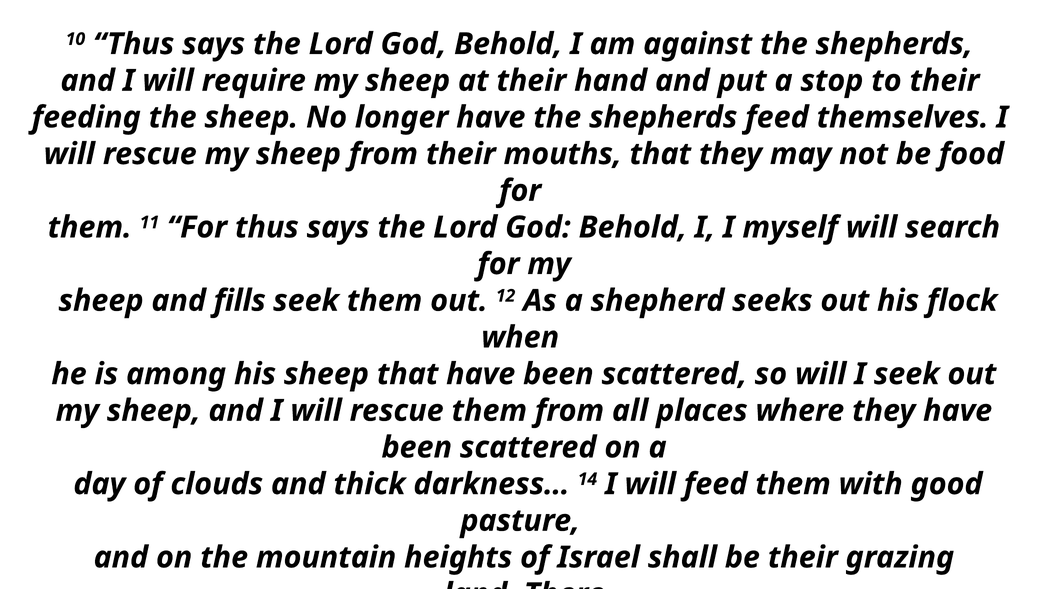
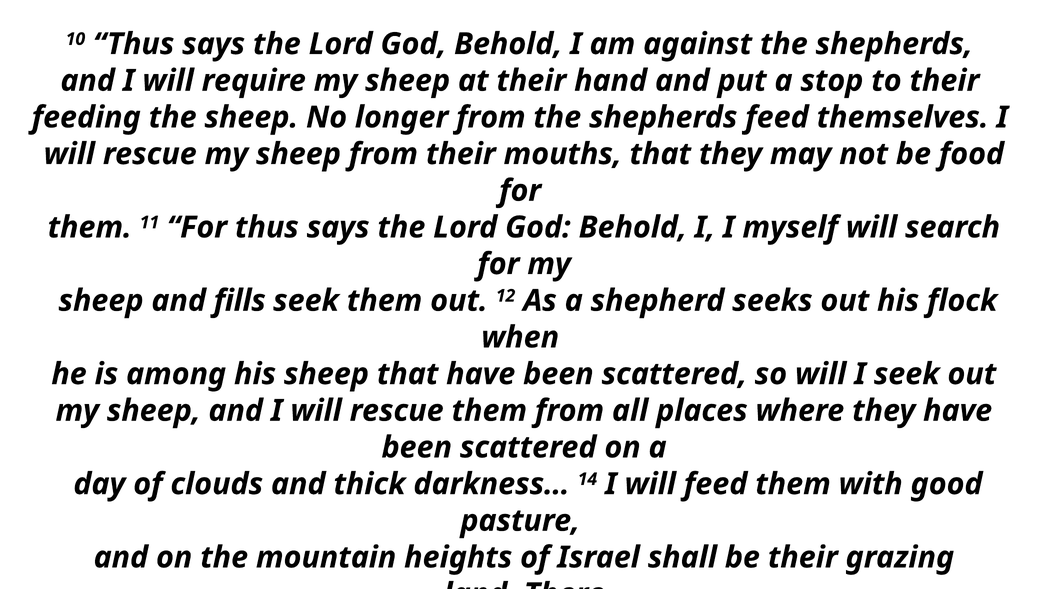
longer have: have -> from
